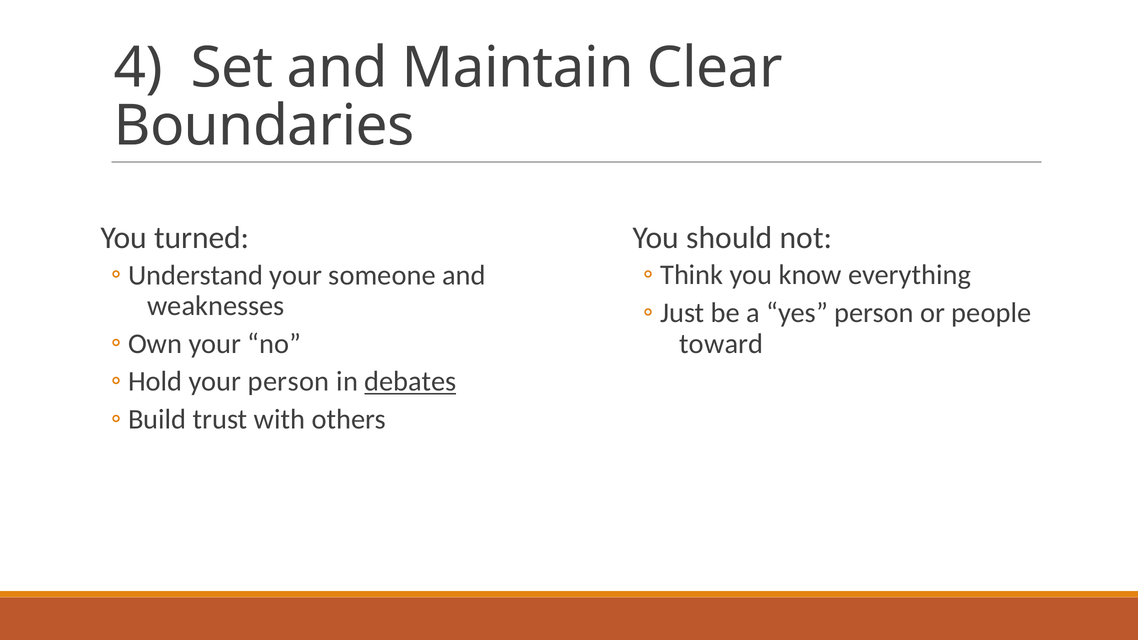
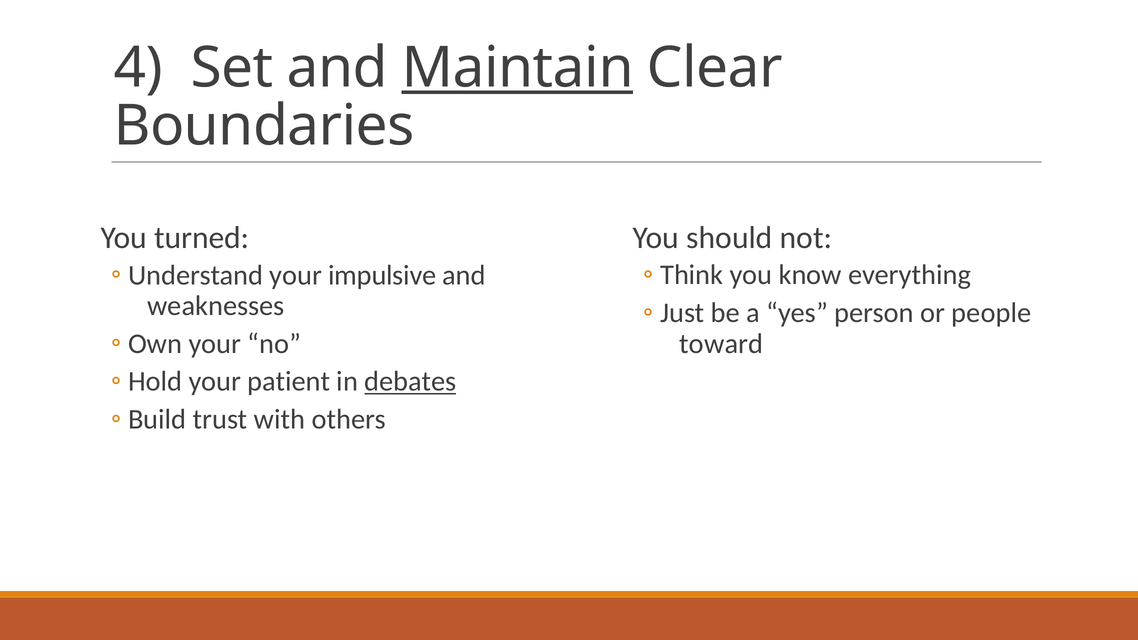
Maintain underline: none -> present
someone: someone -> impulsive
your person: person -> patient
